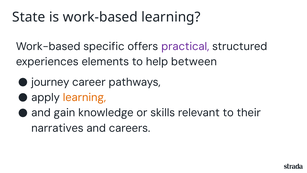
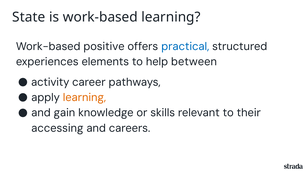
specific: specific -> positive
practical colour: purple -> blue
journey: journey -> activity
narratives: narratives -> accessing
